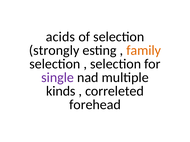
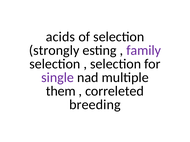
family colour: orange -> purple
kinds: kinds -> them
forehead: forehead -> breeding
